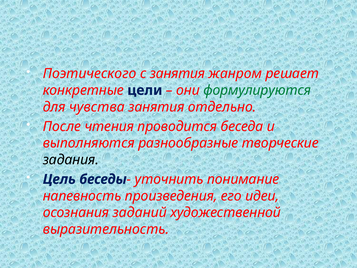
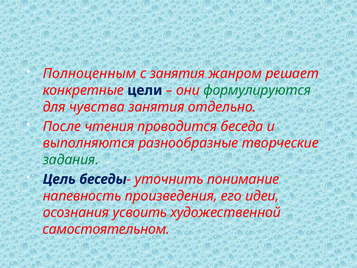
Поэтического: Поэтического -> Полноценным
задания colour: black -> green
заданий: заданий -> усвоить
выразительность: выразительность -> самостоятельном
